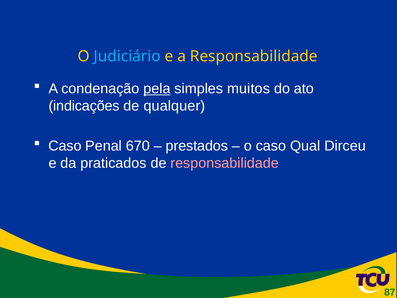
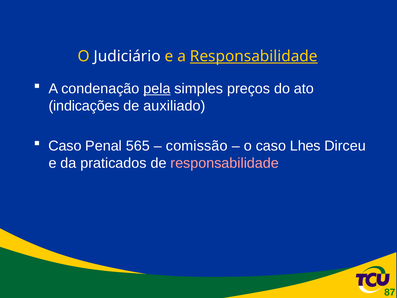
Judiciário colour: light blue -> white
Responsabilidade at (254, 56) underline: none -> present
muitos: muitos -> preços
qualquer: qualquer -> auxiliado
670: 670 -> 565
prestados: prestados -> comissão
Qual: Qual -> Lhes
